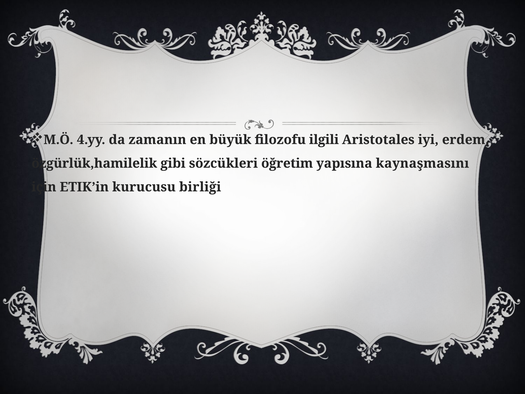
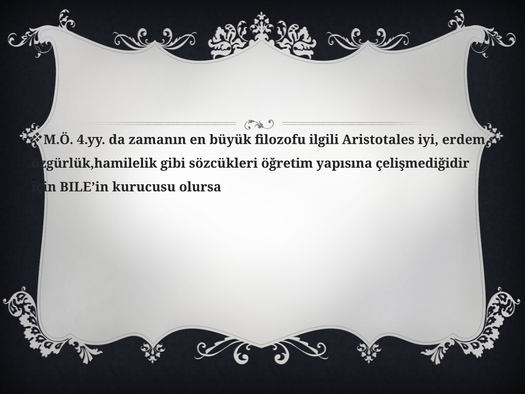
kaynaşmasını: kaynaşmasını -> çelişmediğidir
ETIK’in: ETIK’in -> BILE’in
birliği: birliği -> olursa
